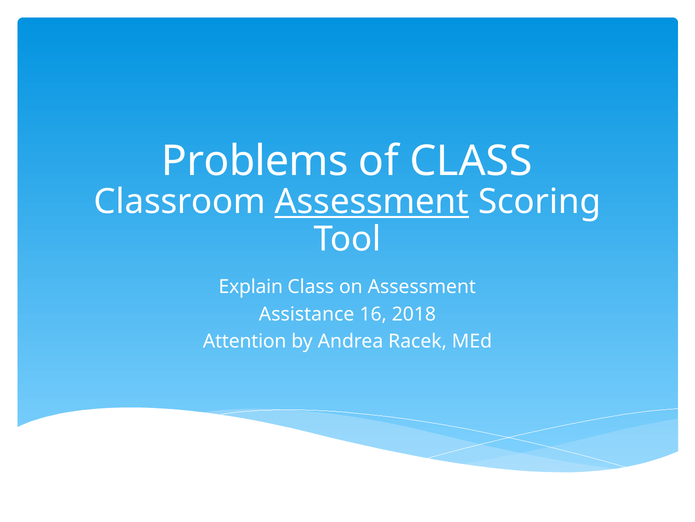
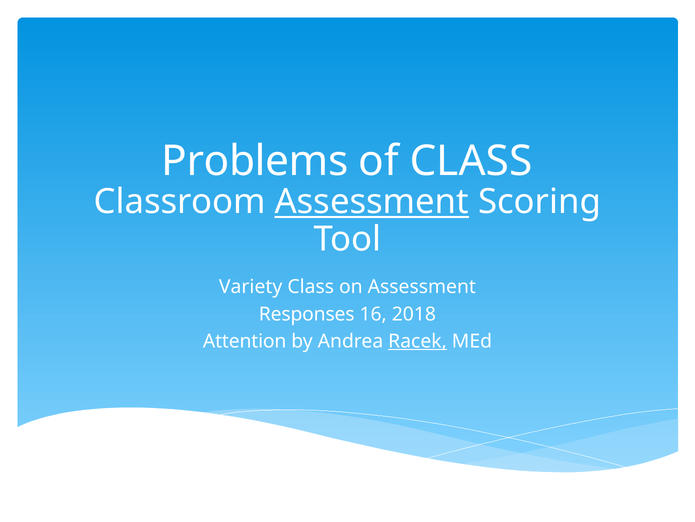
Explain: Explain -> Variety
Assistance: Assistance -> Responses
Racek underline: none -> present
